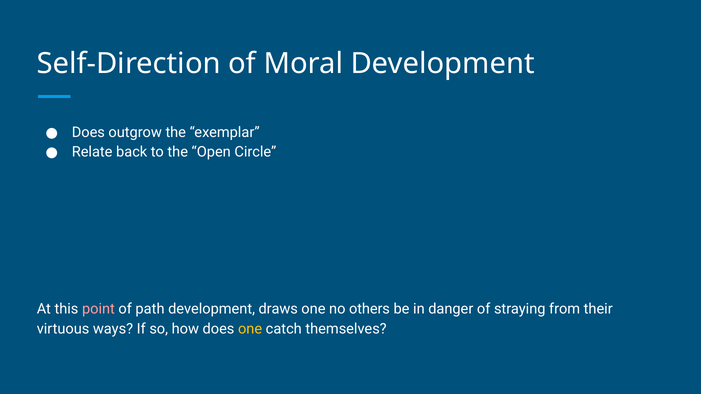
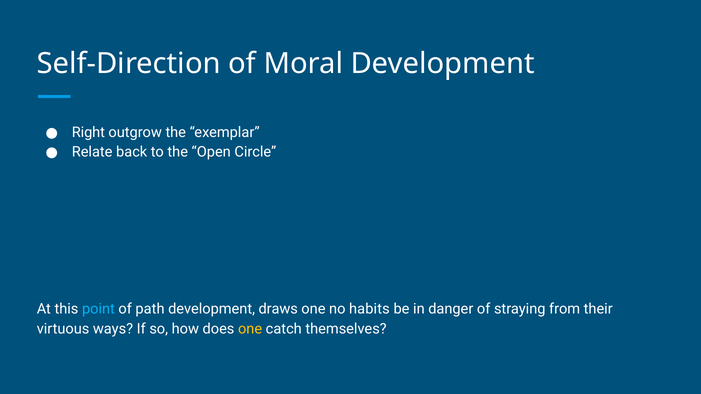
Does at (88, 133): Does -> Right
point colour: pink -> light blue
others: others -> habits
